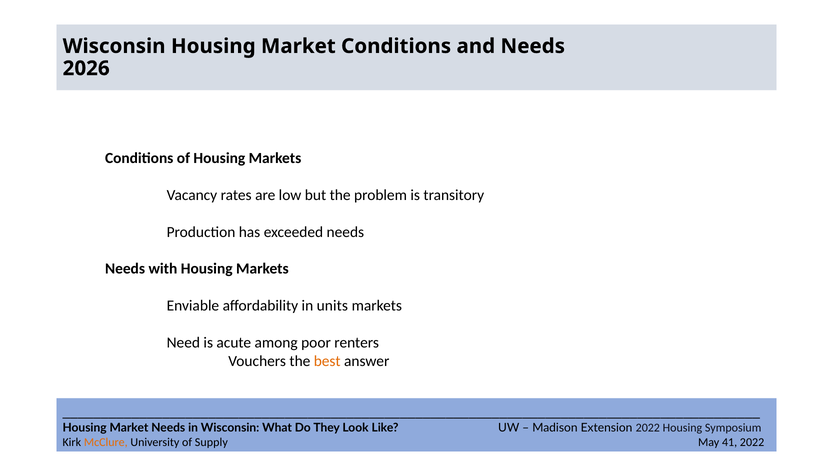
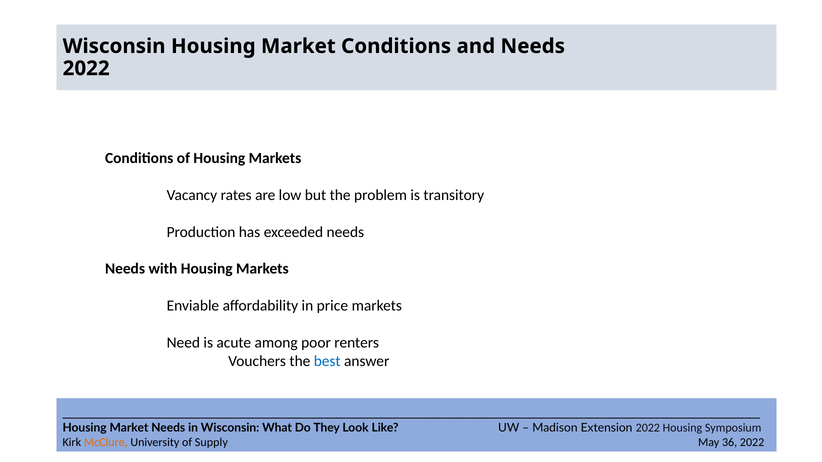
2026 at (86, 68): 2026 -> 2022
units: units -> price
best colour: orange -> blue
41: 41 -> 36
